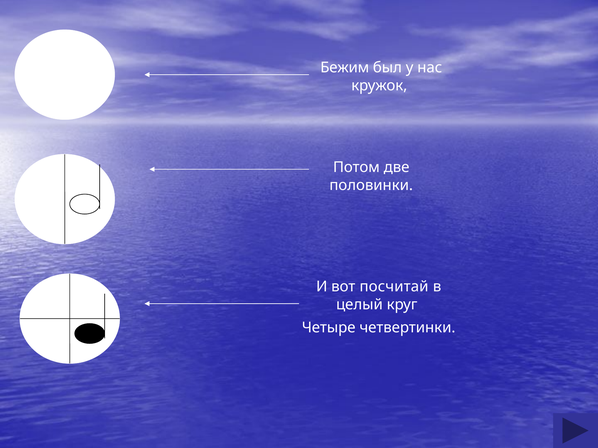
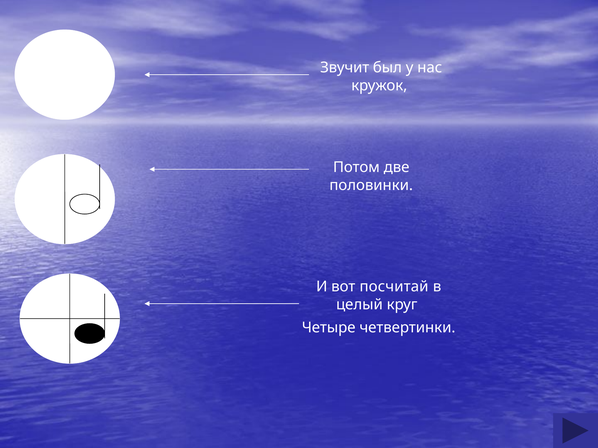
Бежим: Бежим -> Звучит
